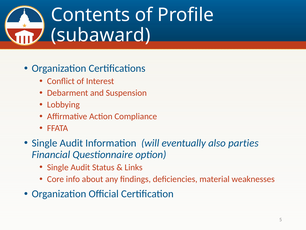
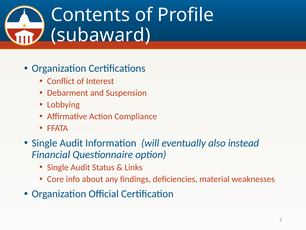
parties: parties -> instead
